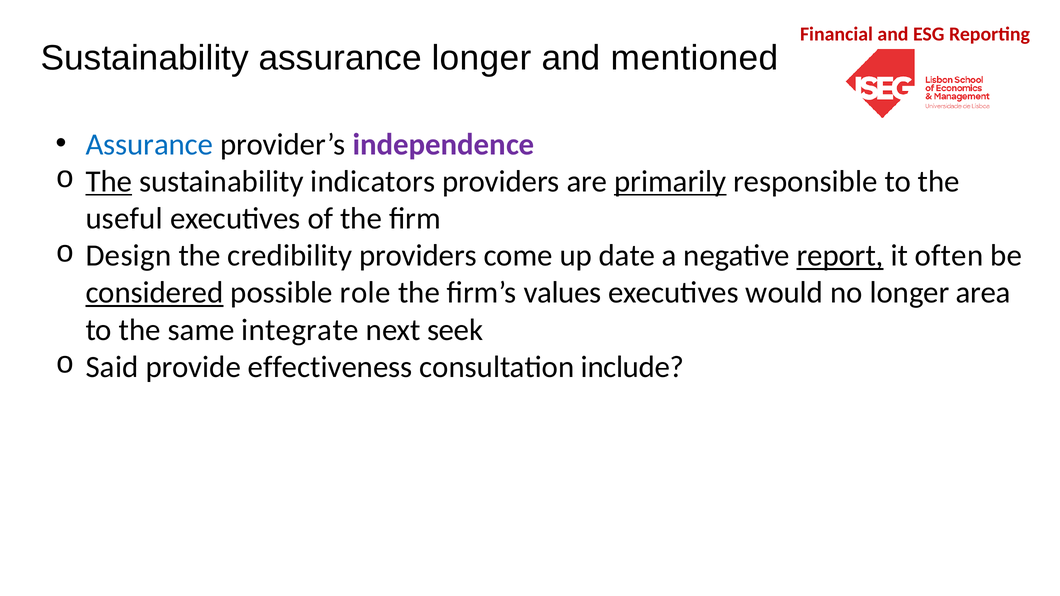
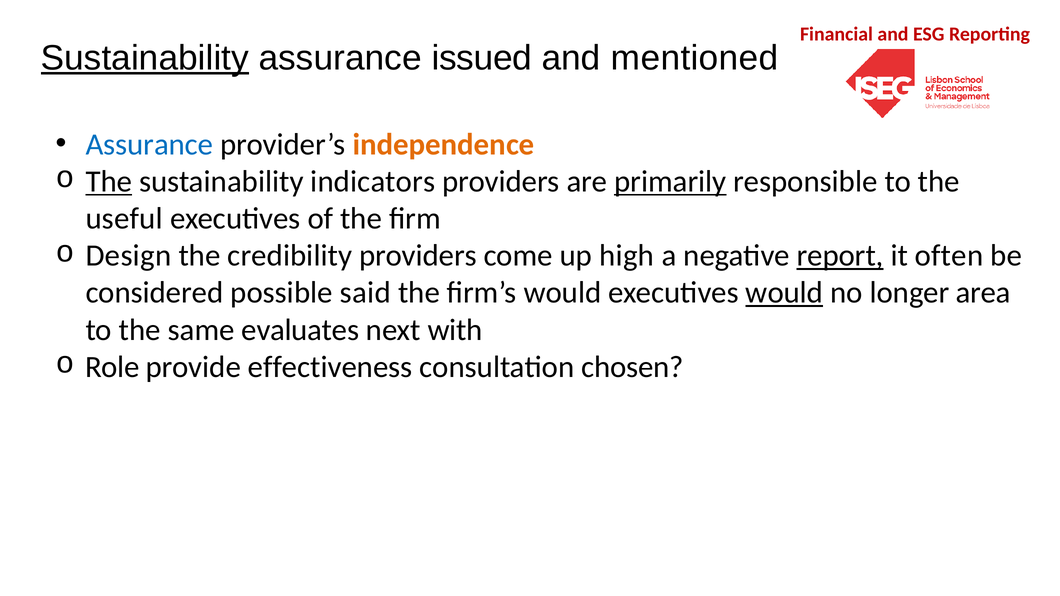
Sustainability at (145, 58) underline: none -> present
assurance longer: longer -> issued
independence colour: purple -> orange
date: date -> high
considered underline: present -> none
role: role -> said
firm’s values: values -> would
would at (784, 293) underline: none -> present
integrate: integrate -> evaluates
seek: seek -> with
Said: Said -> Role
include: include -> chosen
